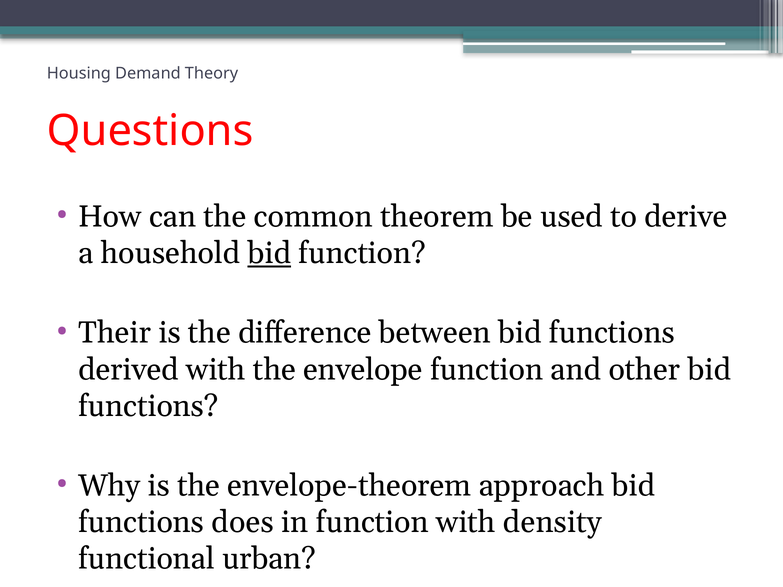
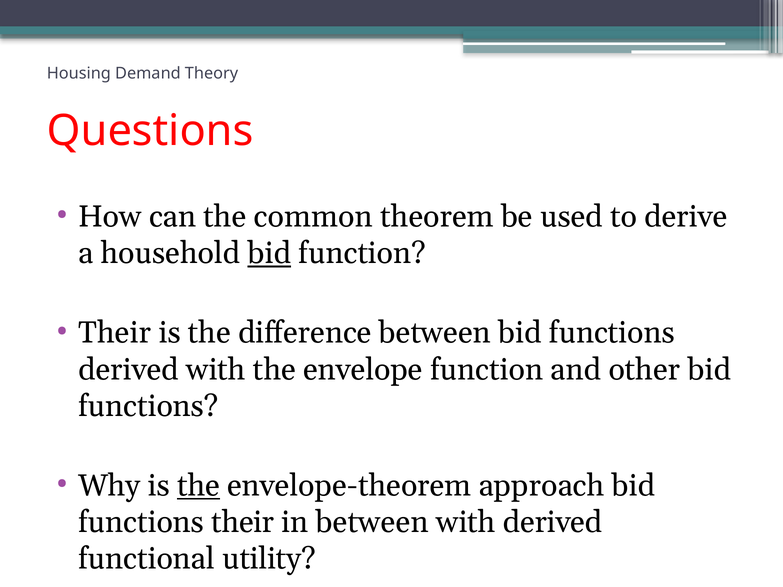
the at (199, 486) underline: none -> present
functions does: does -> their
in function: function -> between
with density: density -> derived
urban: urban -> utility
